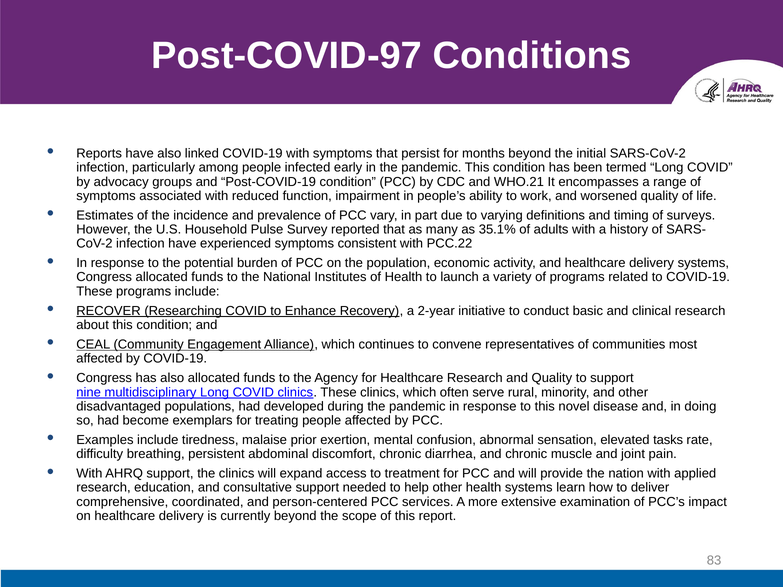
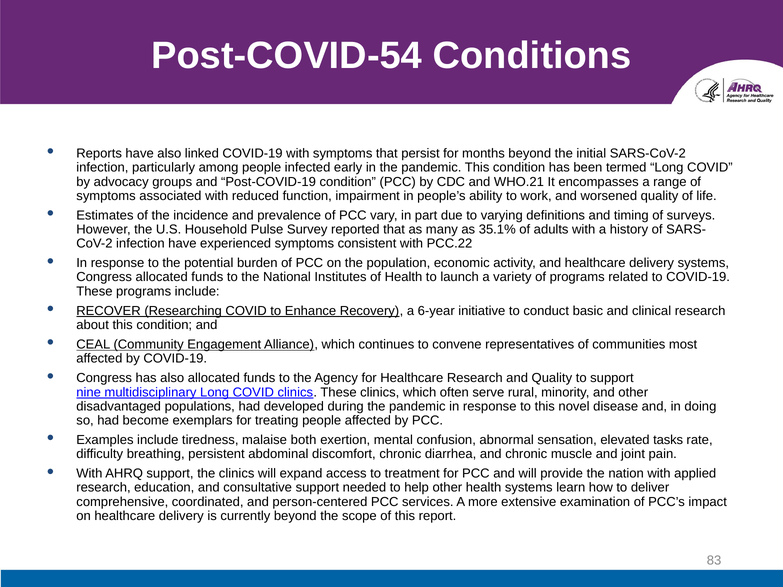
Post-COVID-97: Post-COVID-97 -> Post-COVID-54
2-year: 2-year -> 6-year
prior: prior -> both
